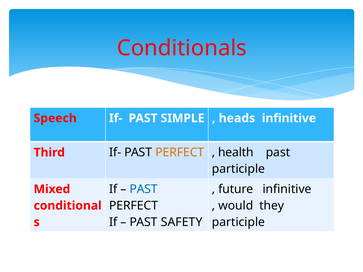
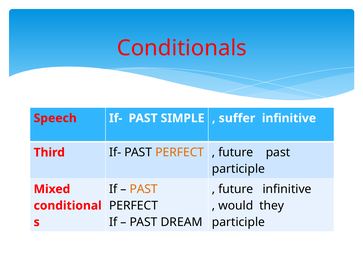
heads: heads -> suffer
health at (236, 153): health -> future
PAST at (144, 189) colour: blue -> orange
SAFETY: SAFETY -> DREAM
